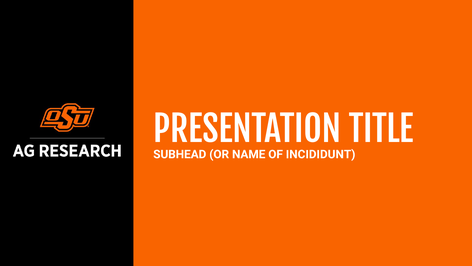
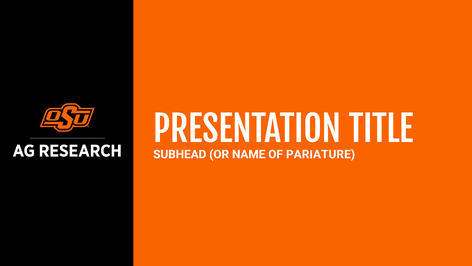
INCIDIDUNT: INCIDIDUNT -> PARIATURE
